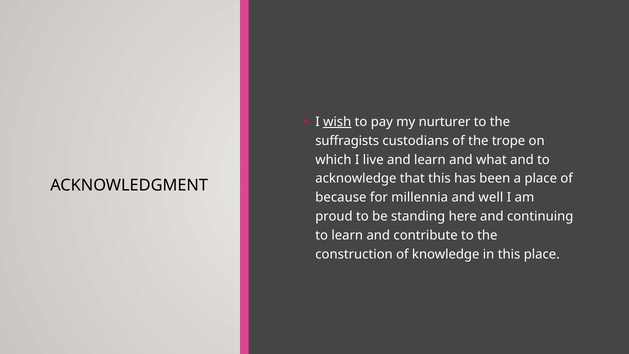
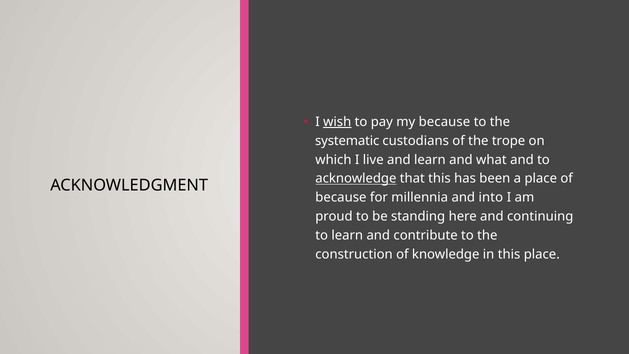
my nurturer: nurturer -> because
suffragists: suffragists -> systematic
acknowledge underline: none -> present
well: well -> into
